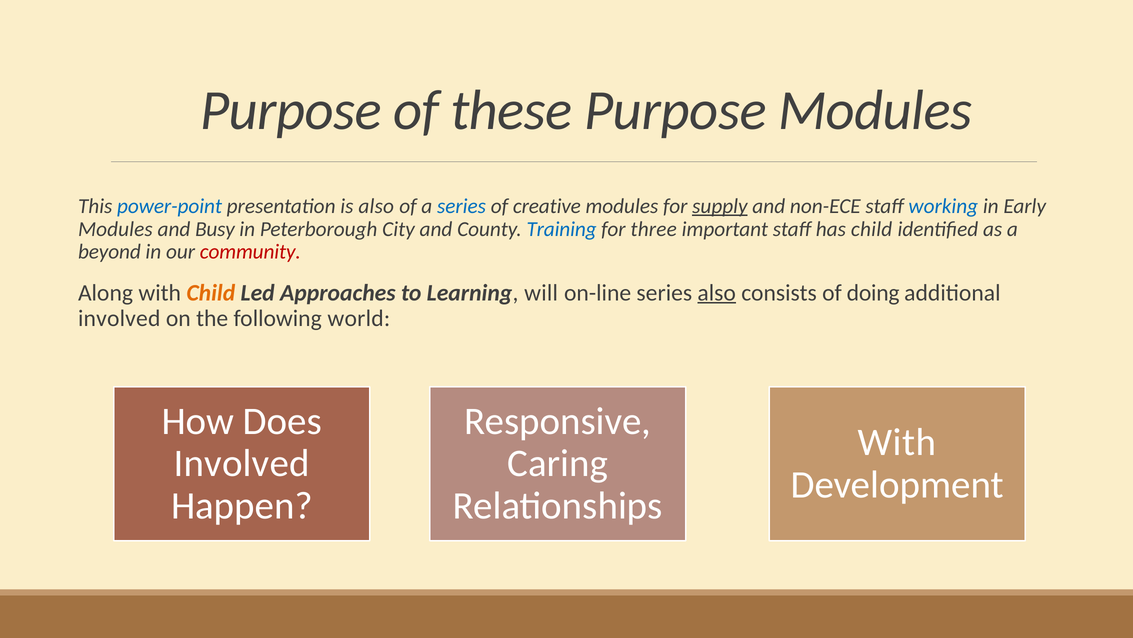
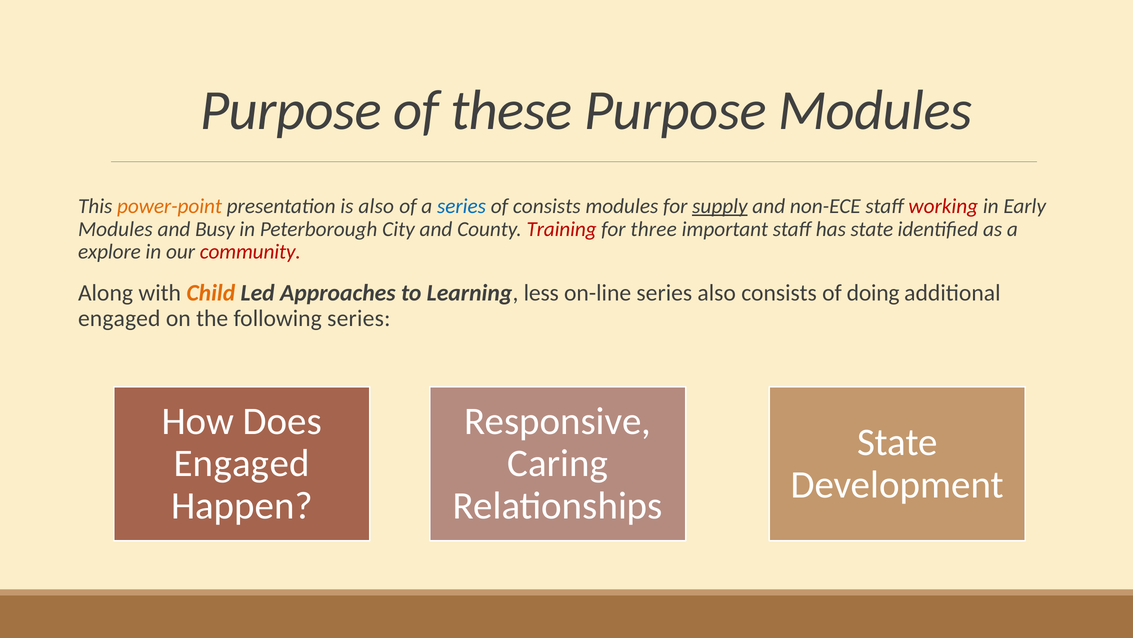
power-point colour: blue -> orange
of creative: creative -> consists
working colour: blue -> red
Training colour: blue -> red
has child: child -> state
beyond: beyond -> explore
will: will -> less
also at (717, 292) underline: present -> none
involved at (119, 318): involved -> engaged
following world: world -> series
With at (897, 442): With -> State
Involved at (242, 463): Involved -> Engaged
